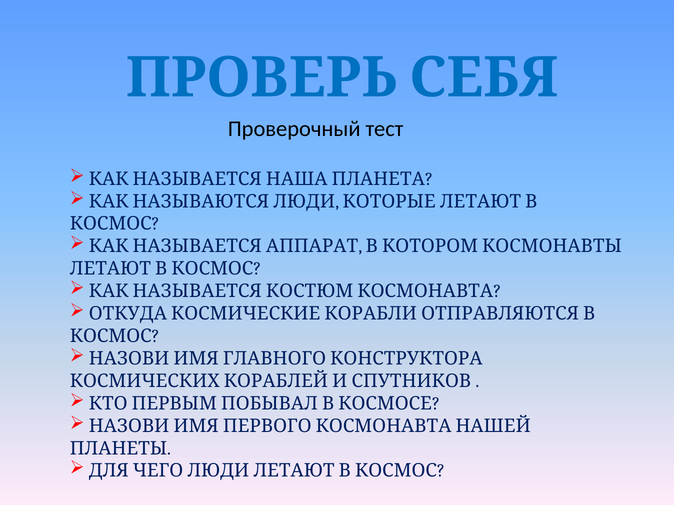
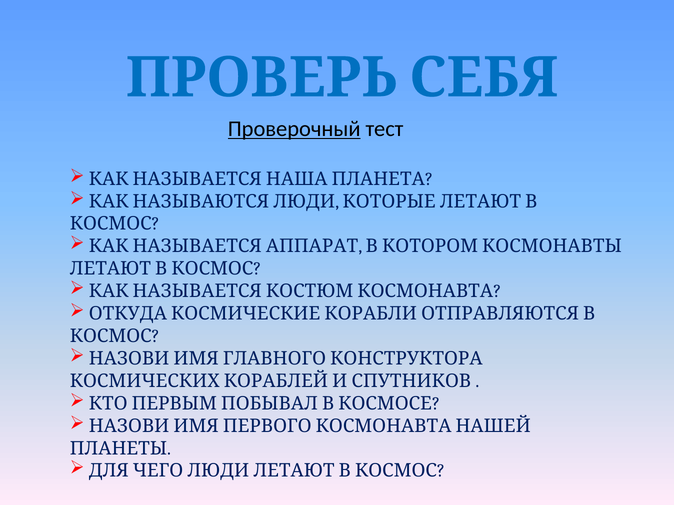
Проверочный underline: none -> present
